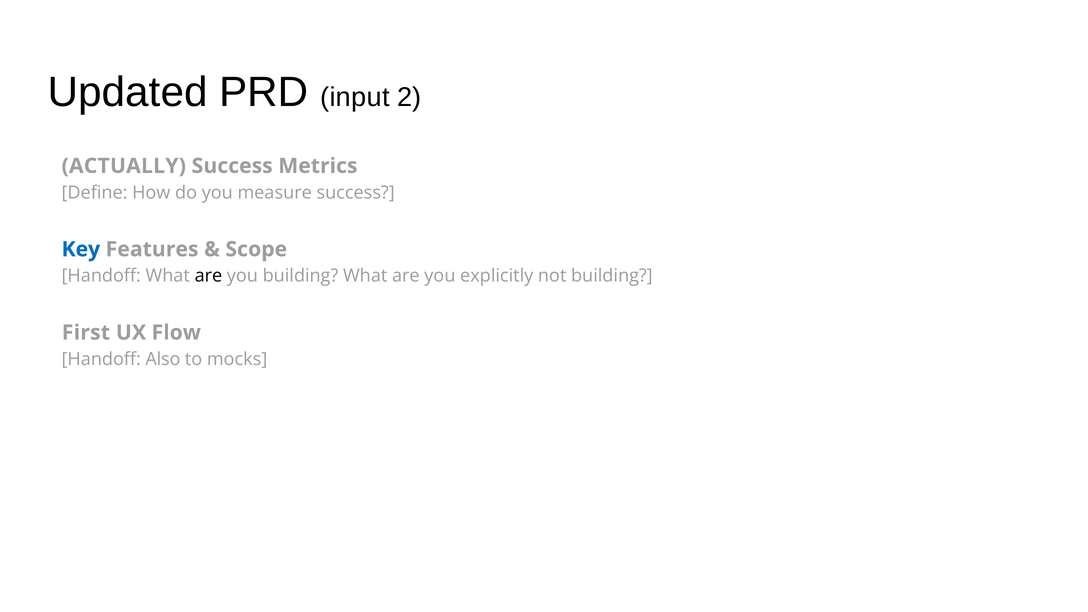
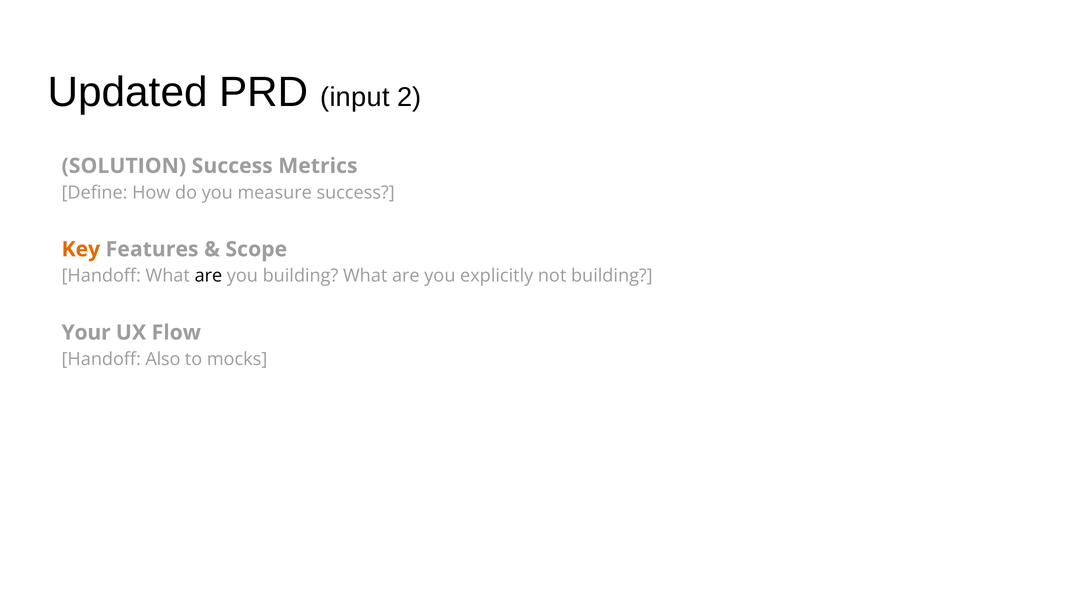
ACTUALLY: ACTUALLY -> SOLUTION
Key colour: blue -> orange
First: First -> Your
